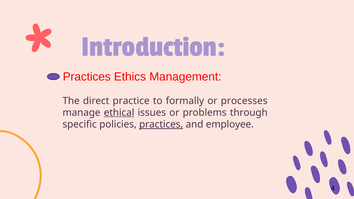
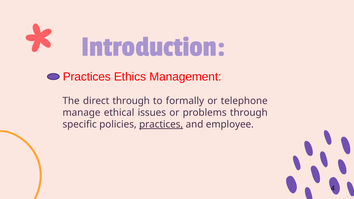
direct practice: practice -> through
processes: processes -> telephone
ethical underline: present -> none
